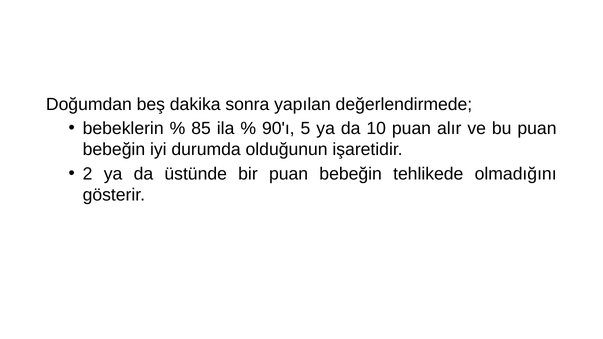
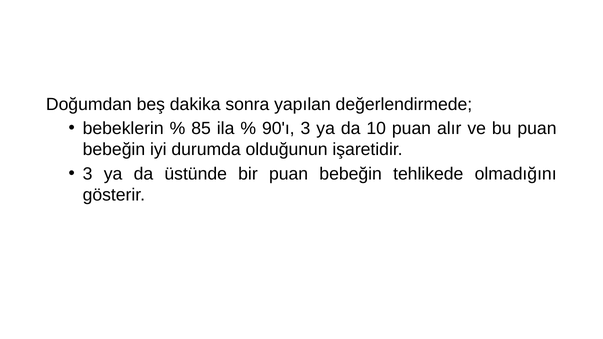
90'ı 5: 5 -> 3
2 at (88, 174): 2 -> 3
